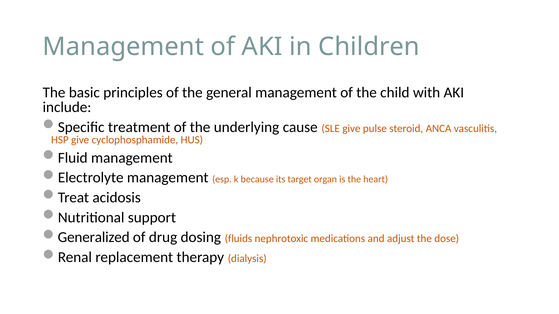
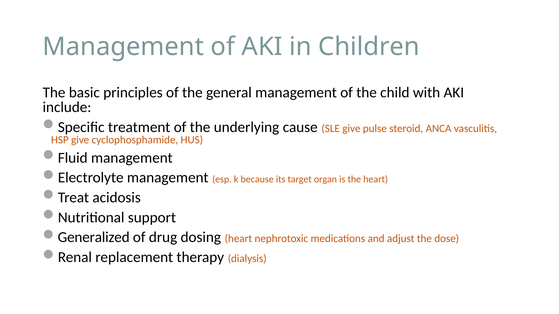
dosing fluids: fluids -> heart
